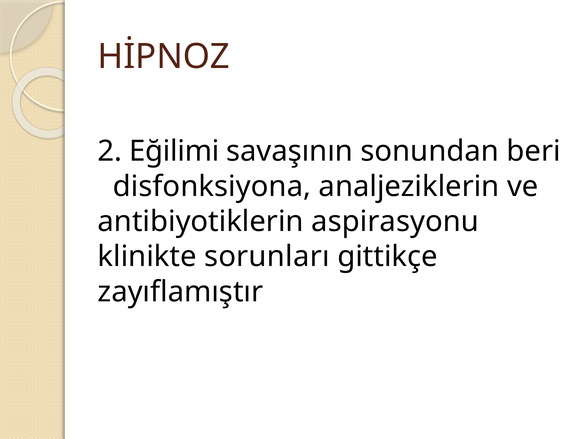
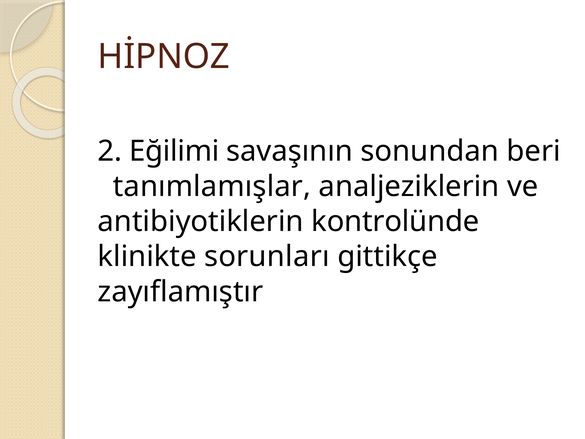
disfonksiyona: disfonksiyona -> tanımlamışlar
aspirasyonu: aspirasyonu -> kontrolünde
